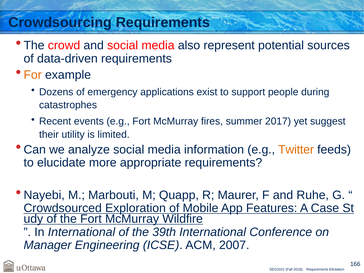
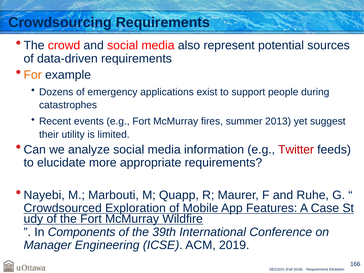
2017: 2017 -> 2013
Twitter colour: orange -> red
In International: International -> Components
2007: 2007 -> 2019
